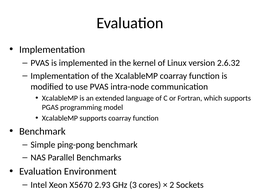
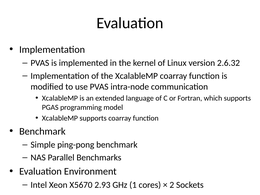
3: 3 -> 1
